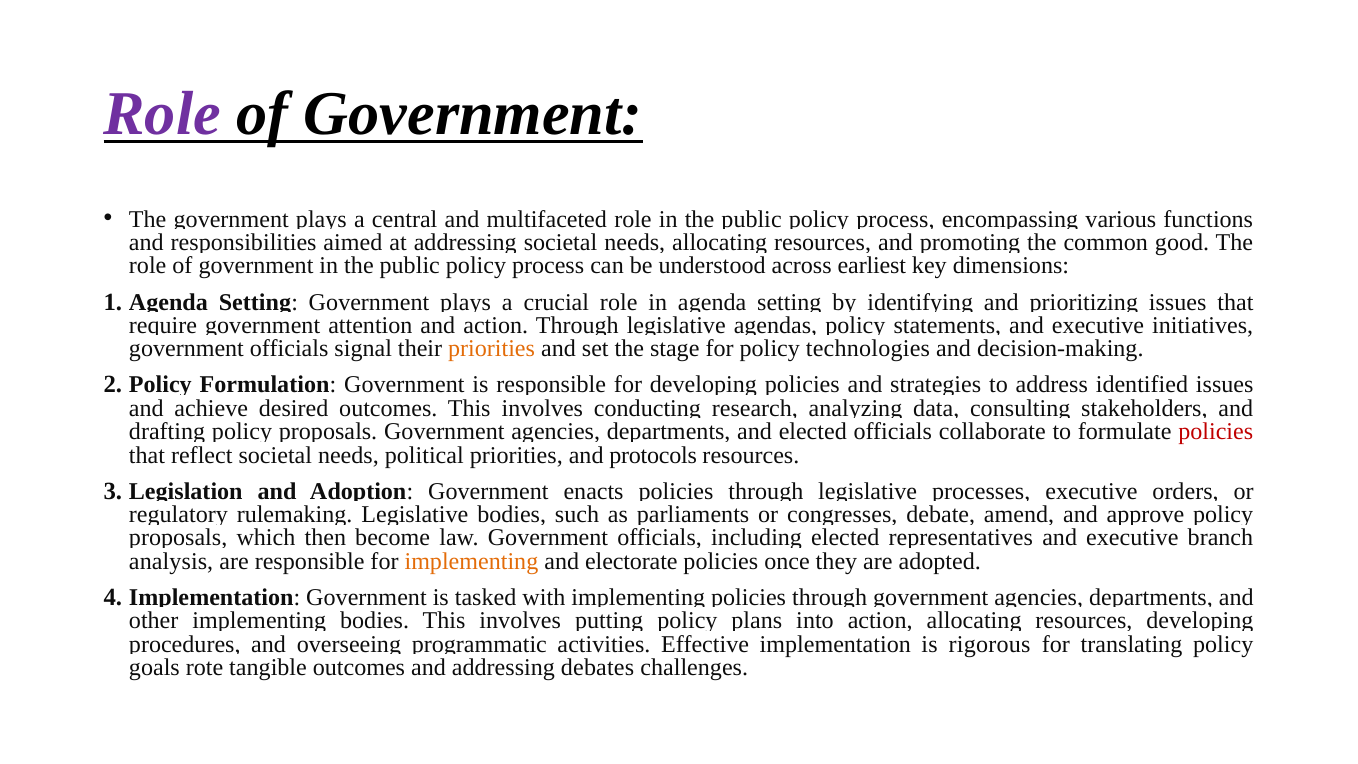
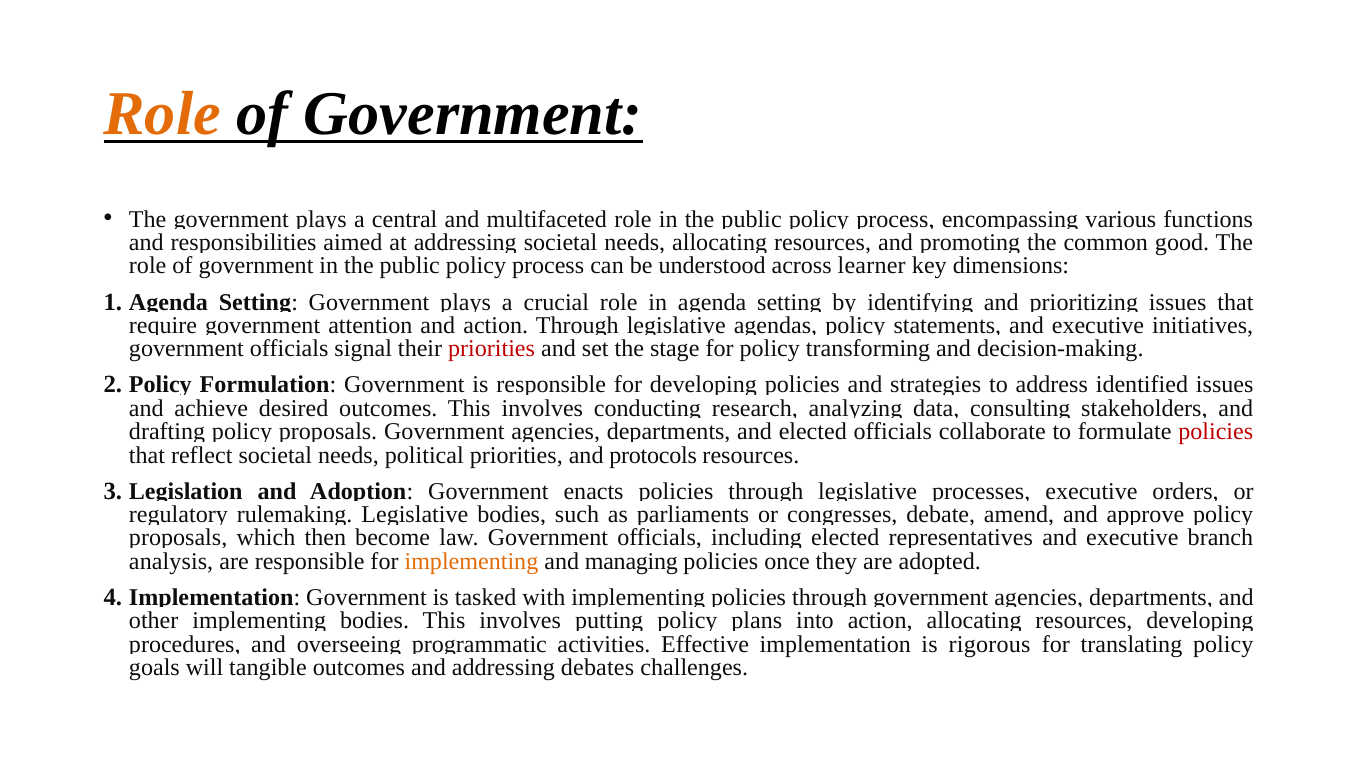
Role at (162, 114) colour: purple -> orange
earliest: earliest -> learner
priorities at (492, 349) colour: orange -> red
technologies: technologies -> transforming
electorate: electorate -> managing
rote: rote -> will
